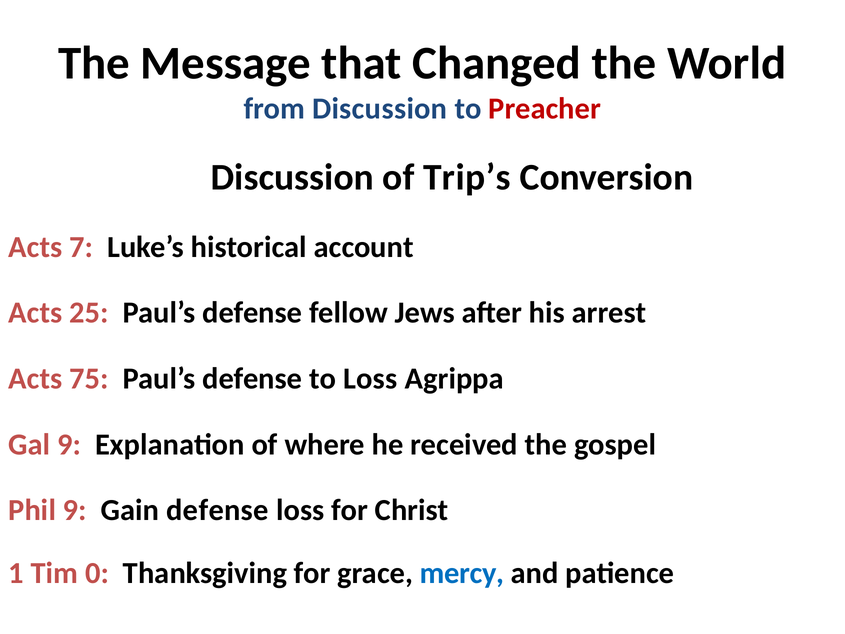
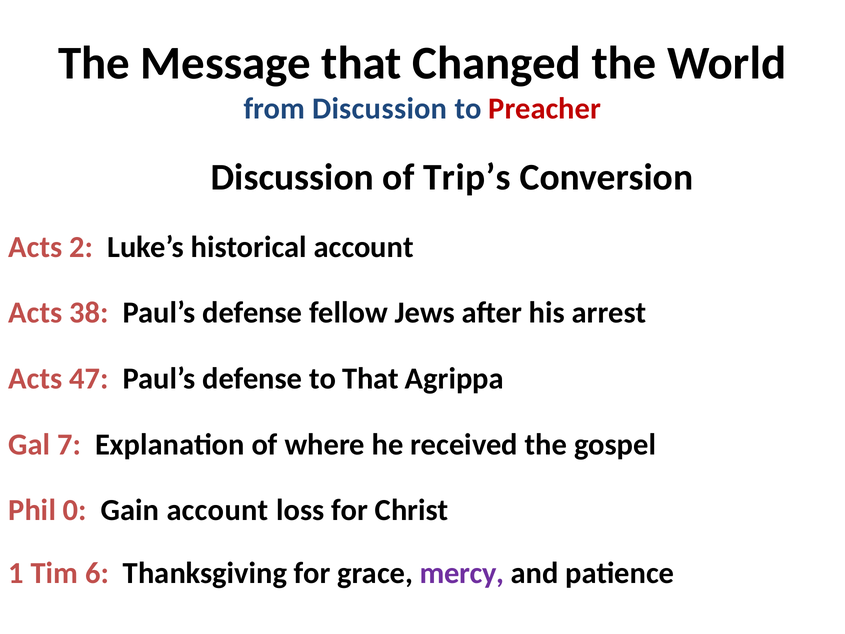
7: 7 -> 2
25: 25 -> 38
75: 75 -> 47
to Loss: Loss -> That
Gal 9: 9 -> 7
Phil 9: 9 -> 0
Gain defense: defense -> account
0: 0 -> 6
mercy colour: blue -> purple
